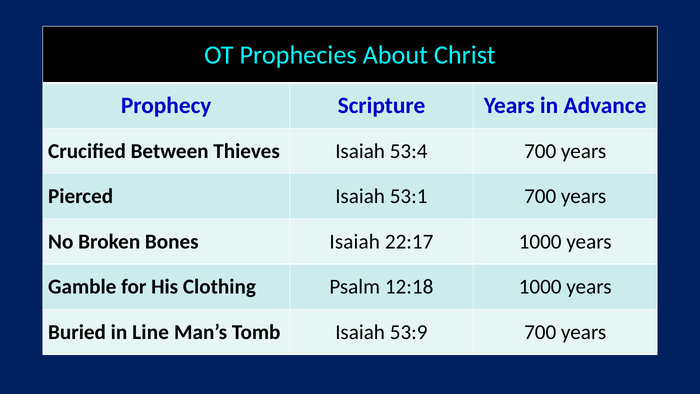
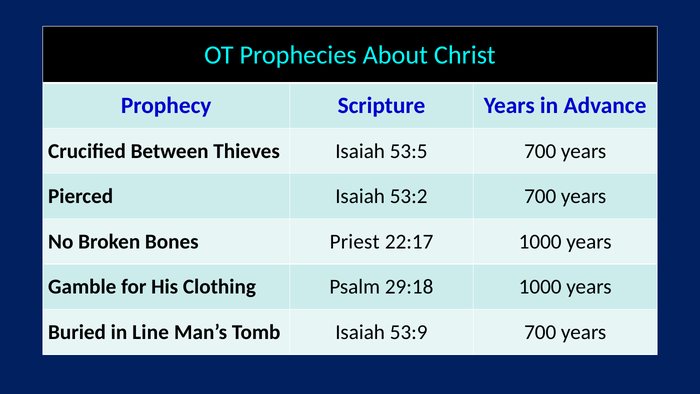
53:4: 53:4 -> 53:5
53:1: 53:1 -> 53:2
Bones Isaiah: Isaiah -> Priest
12:18: 12:18 -> 29:18
